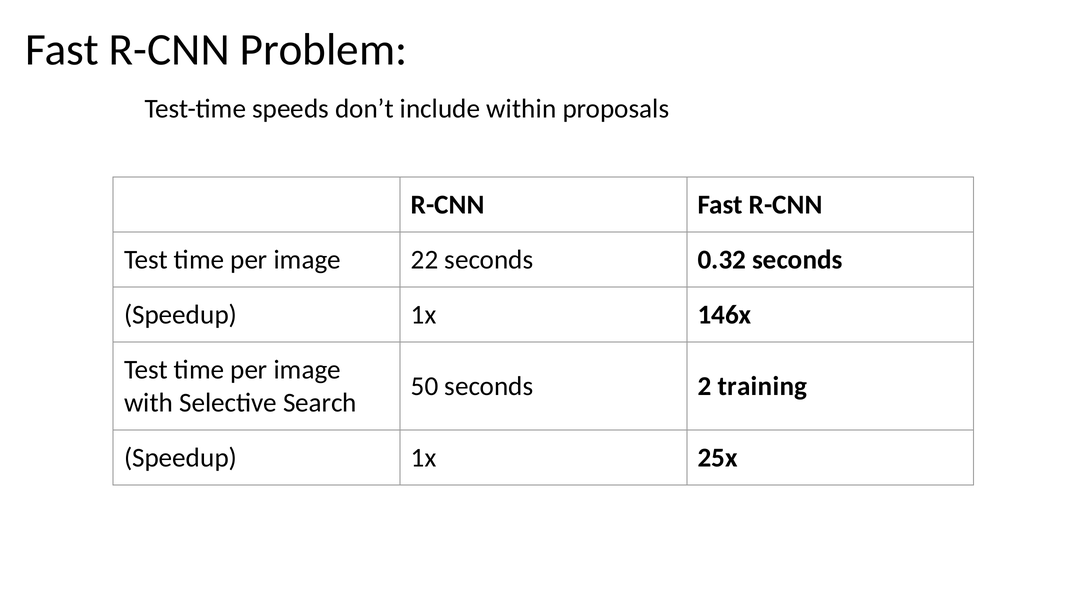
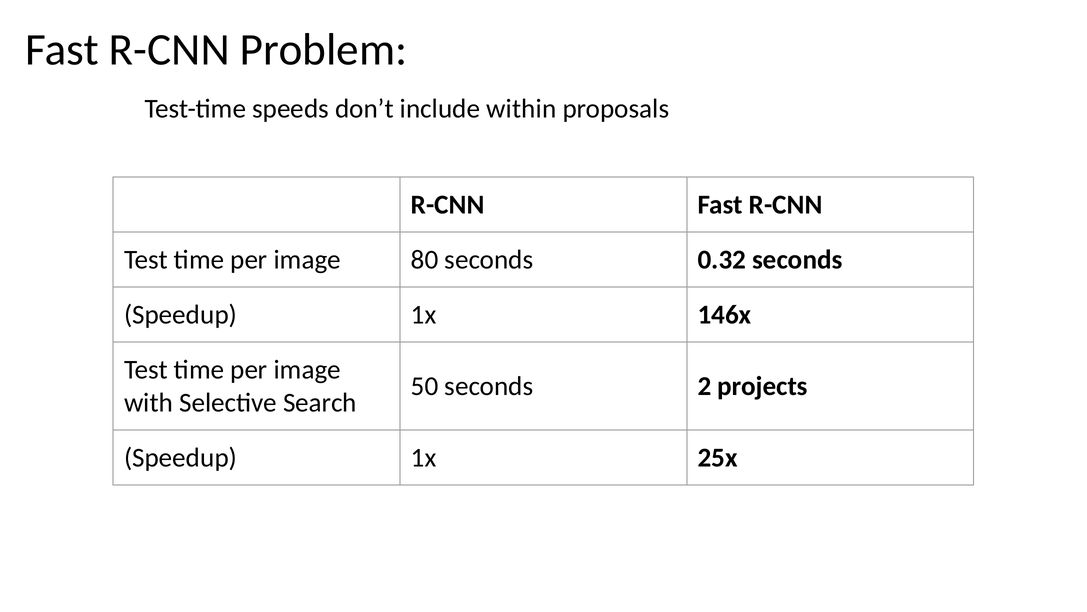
22: 22 -> 80
training: training -> projects
